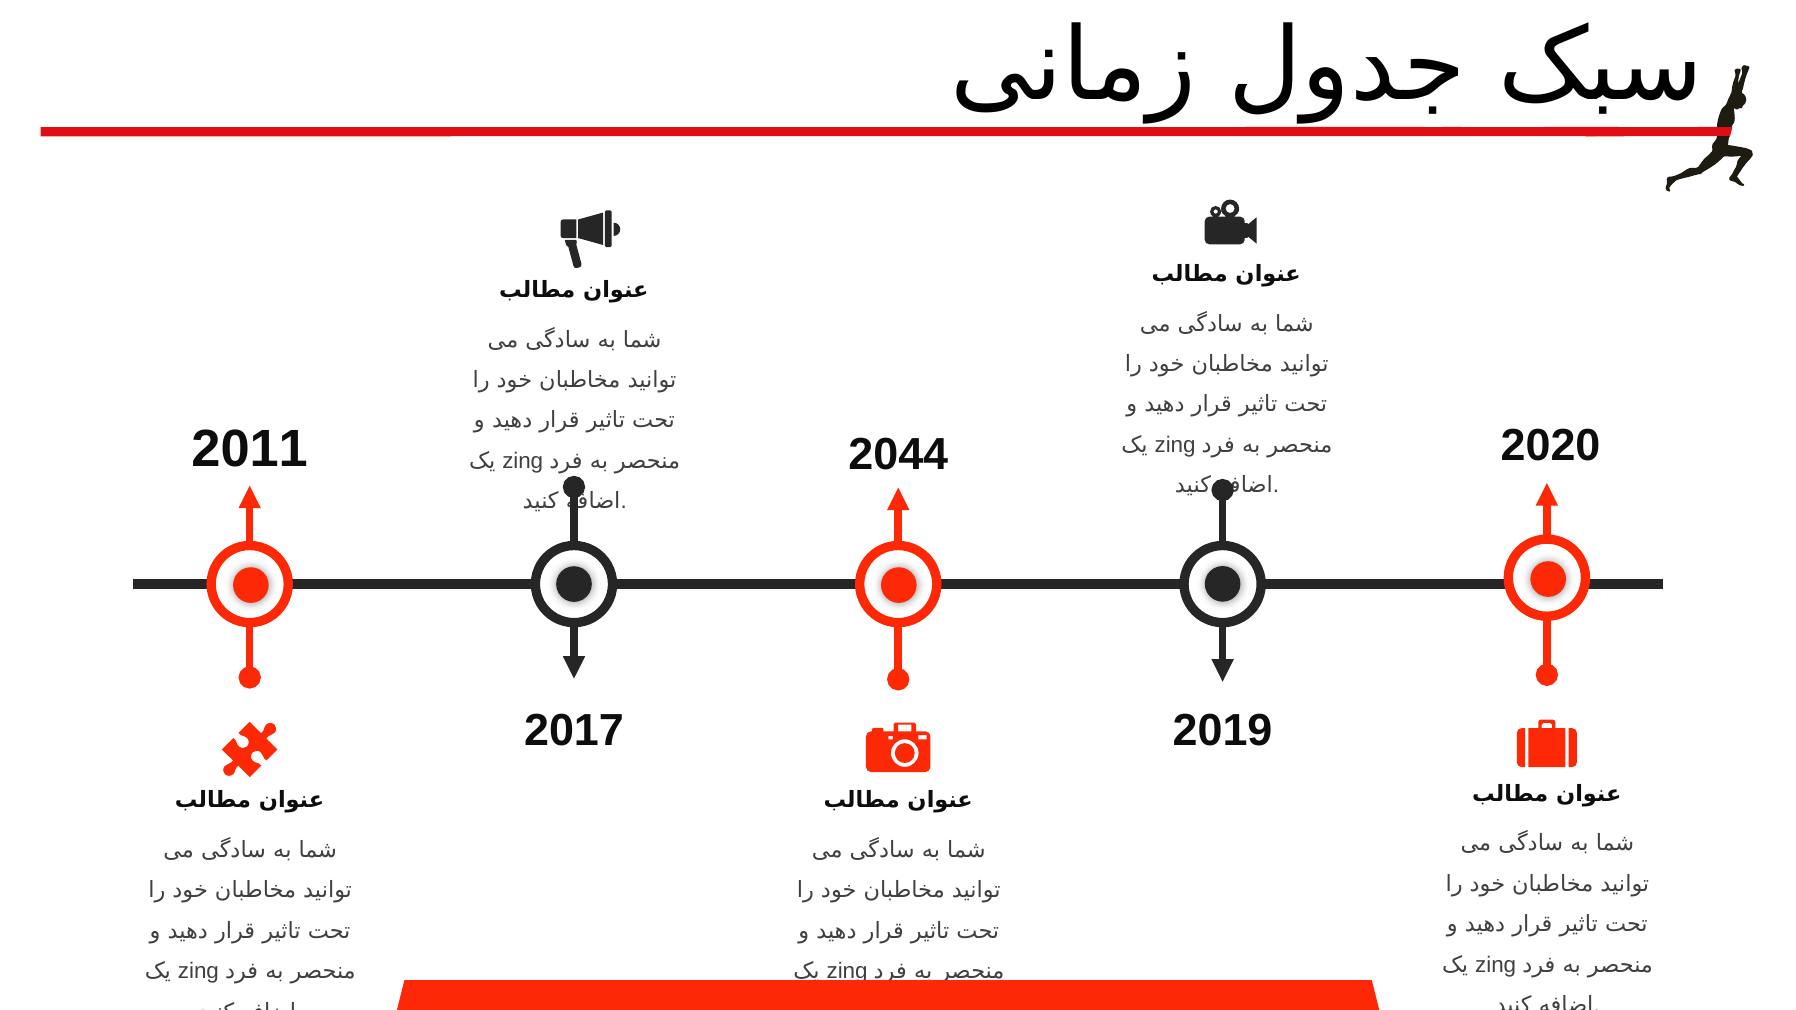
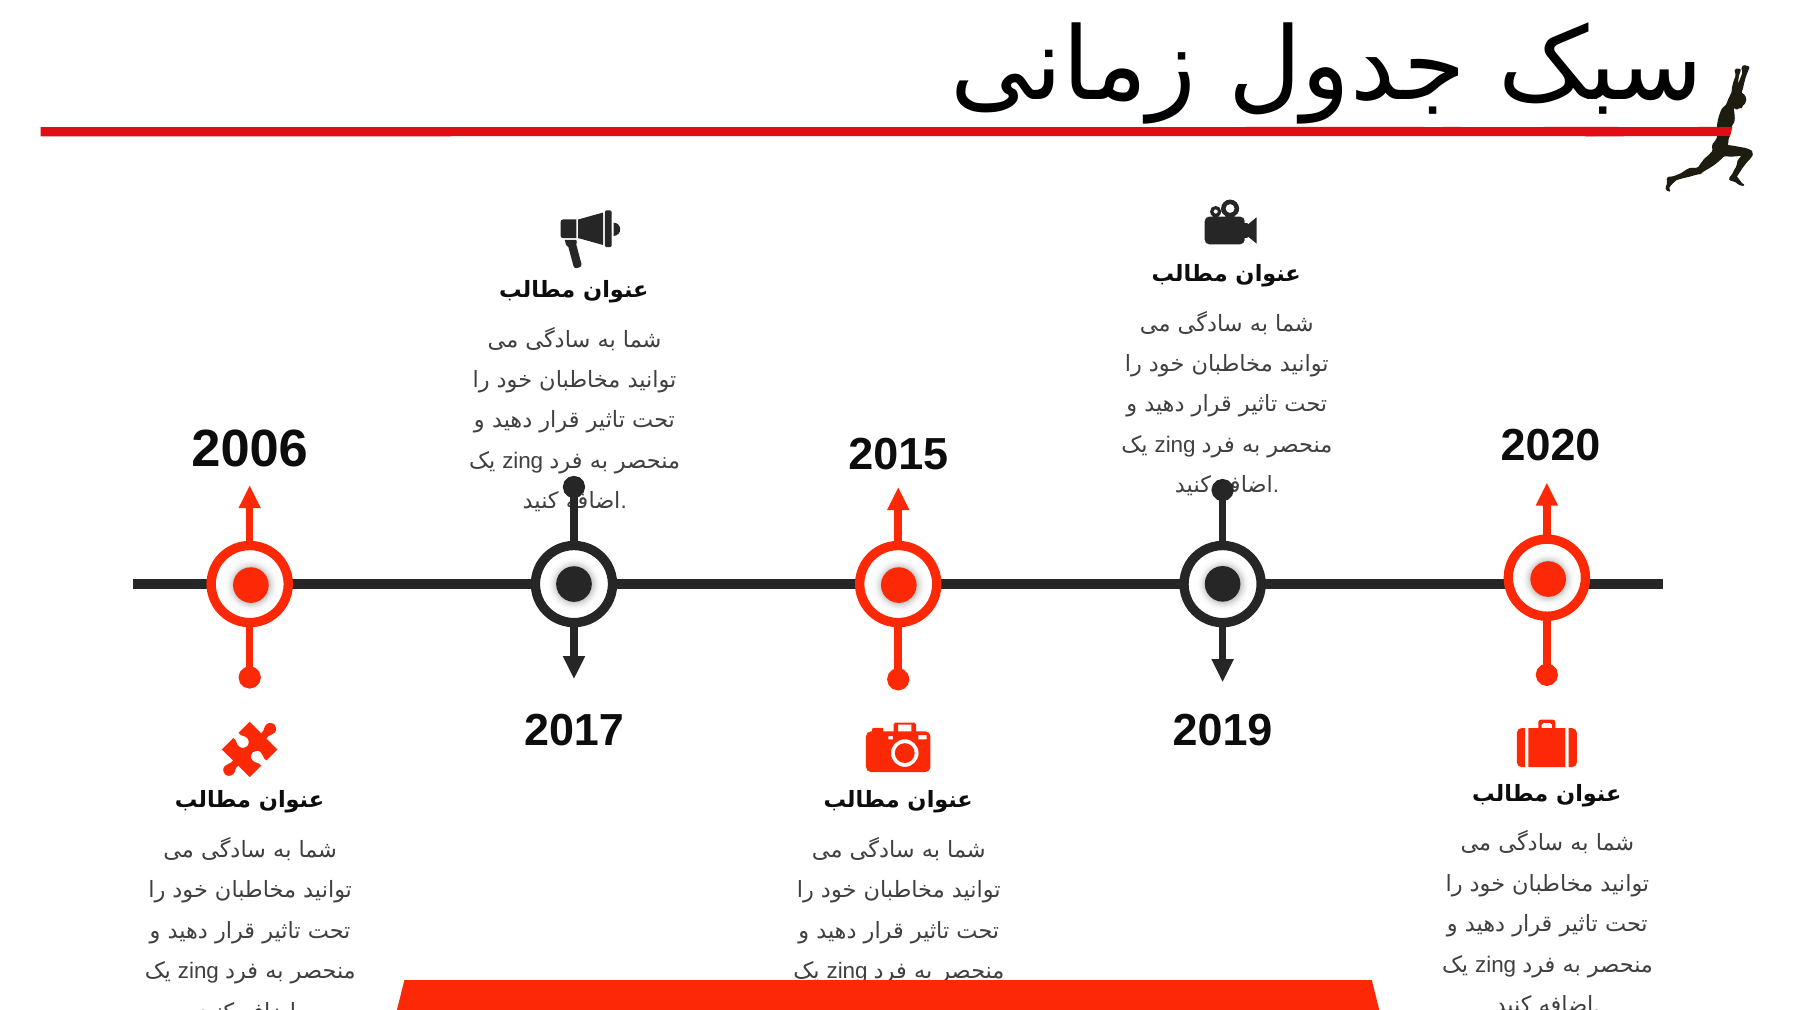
2011: 2011 -> 2006
2044: 2044 -> 2015
